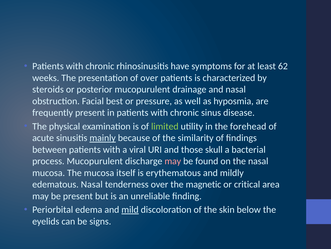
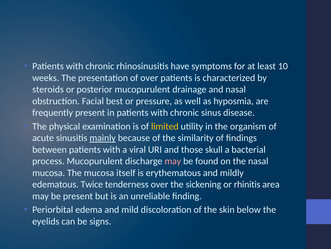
62: 62 -> 10
limited colour: light green -> yellow
forehead: forehead -> organism
edematous Nasal: Nasal -> Twice
magnetic: magnetic -> sickening
critical: critical -> rhinitis
mild underline: present -> none
